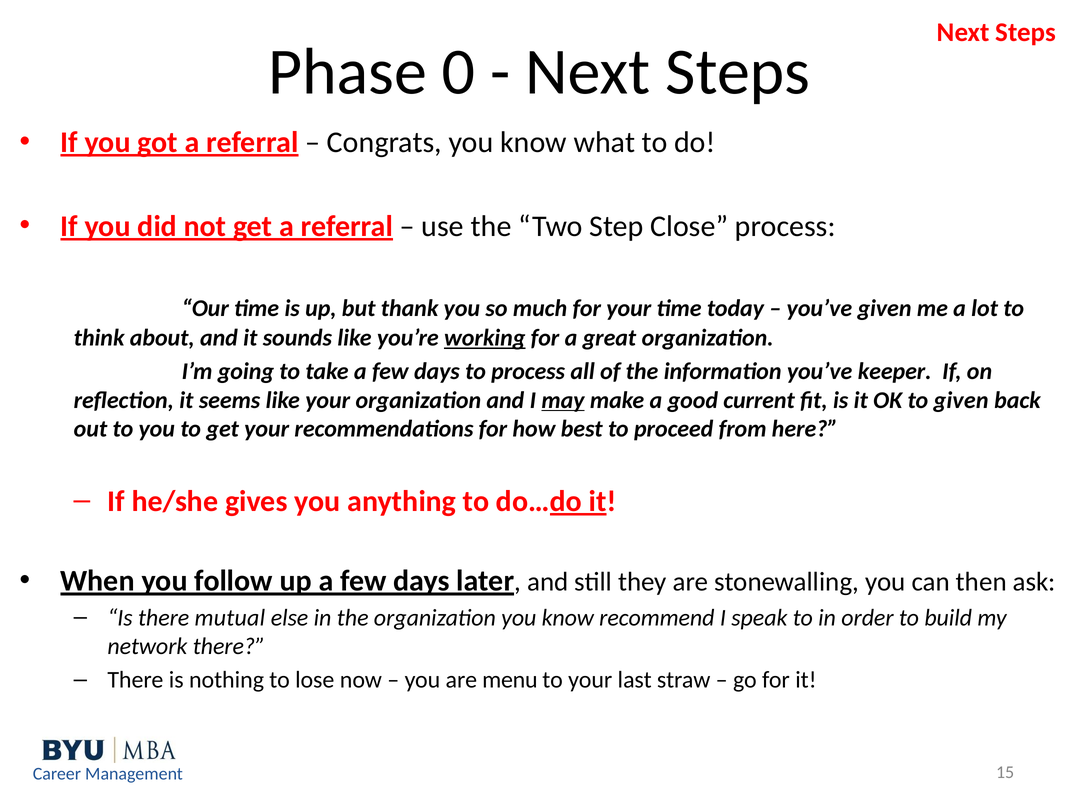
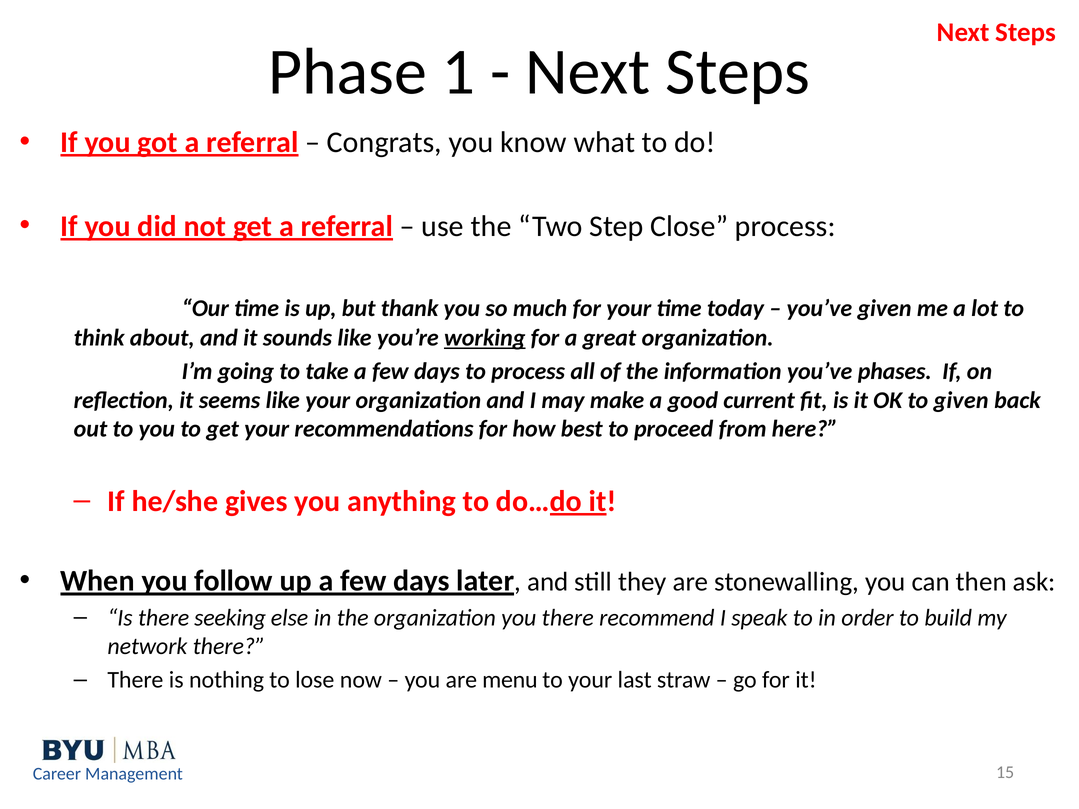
0: 0 -> 1
keeper: keeper -> phases
may underline: present -> none
mutual: mutual -> seeking
organization you know: know -> there
